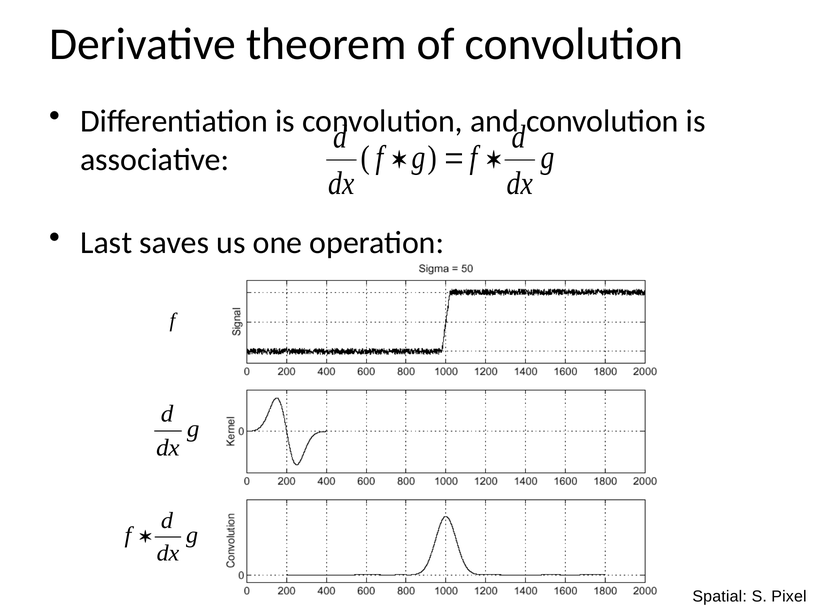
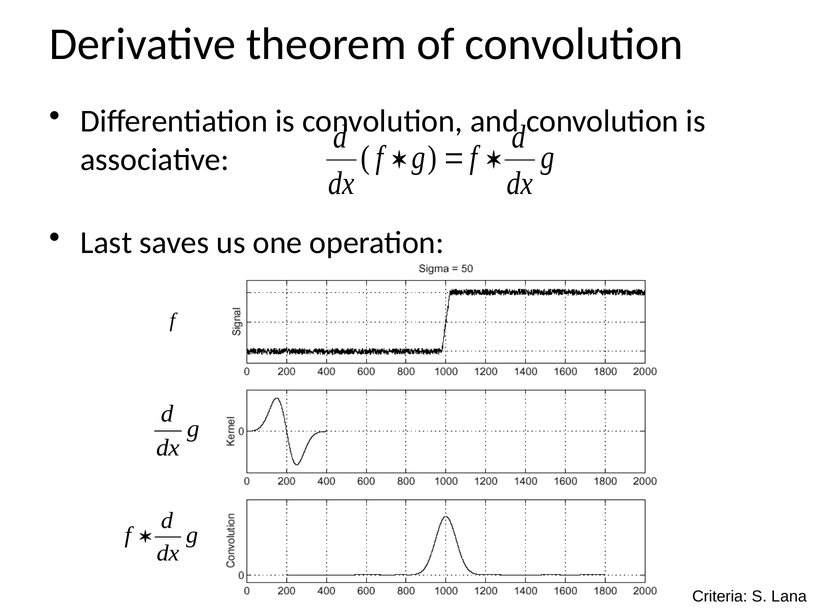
Spatial: Spatial -> Criteria
Pixel: Pixel -> Lana
